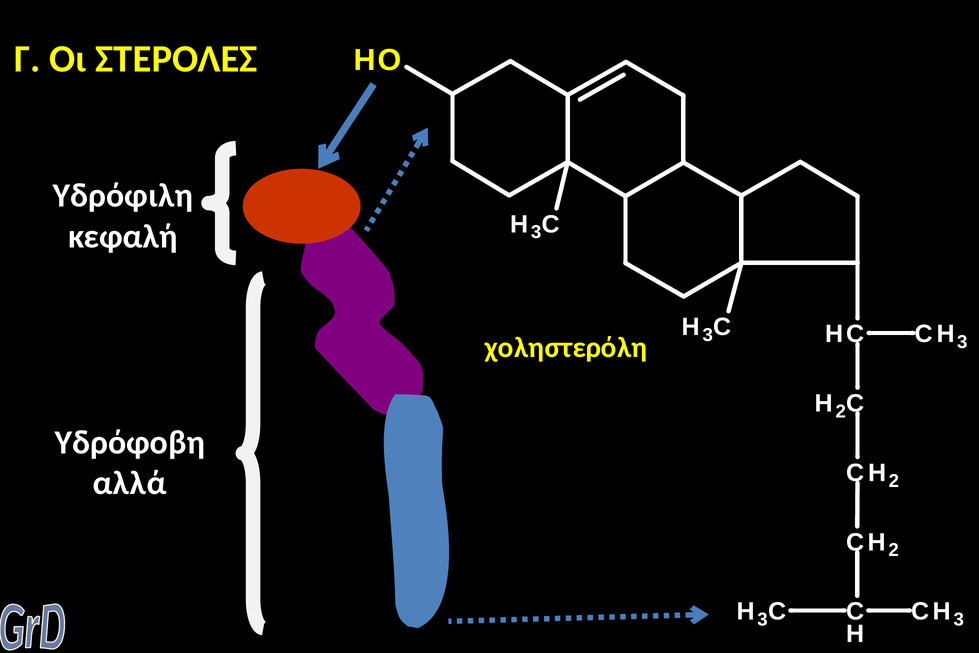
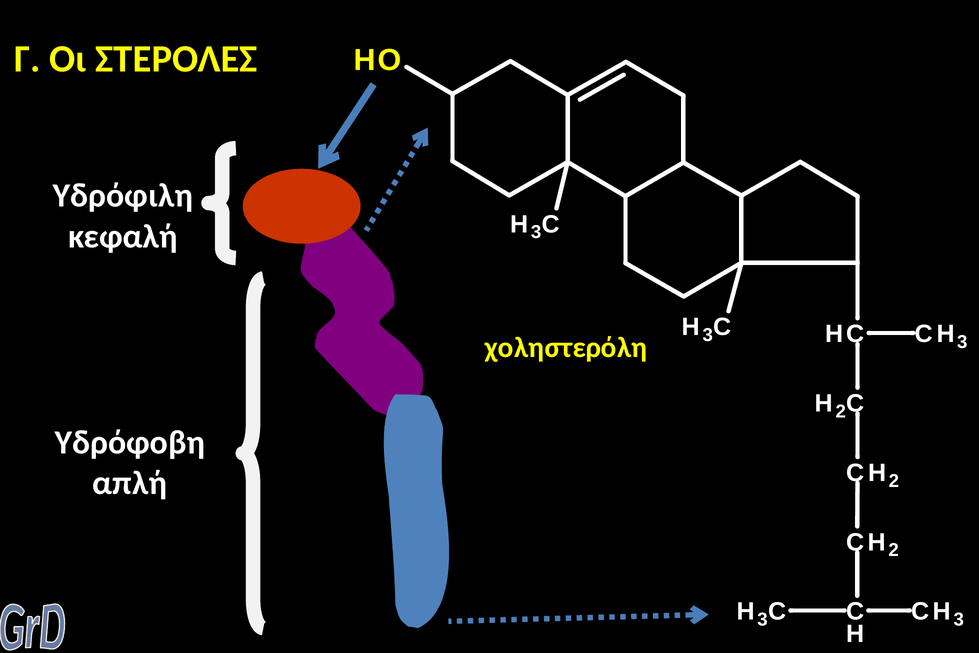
αλλά: αλλά -> απλή
